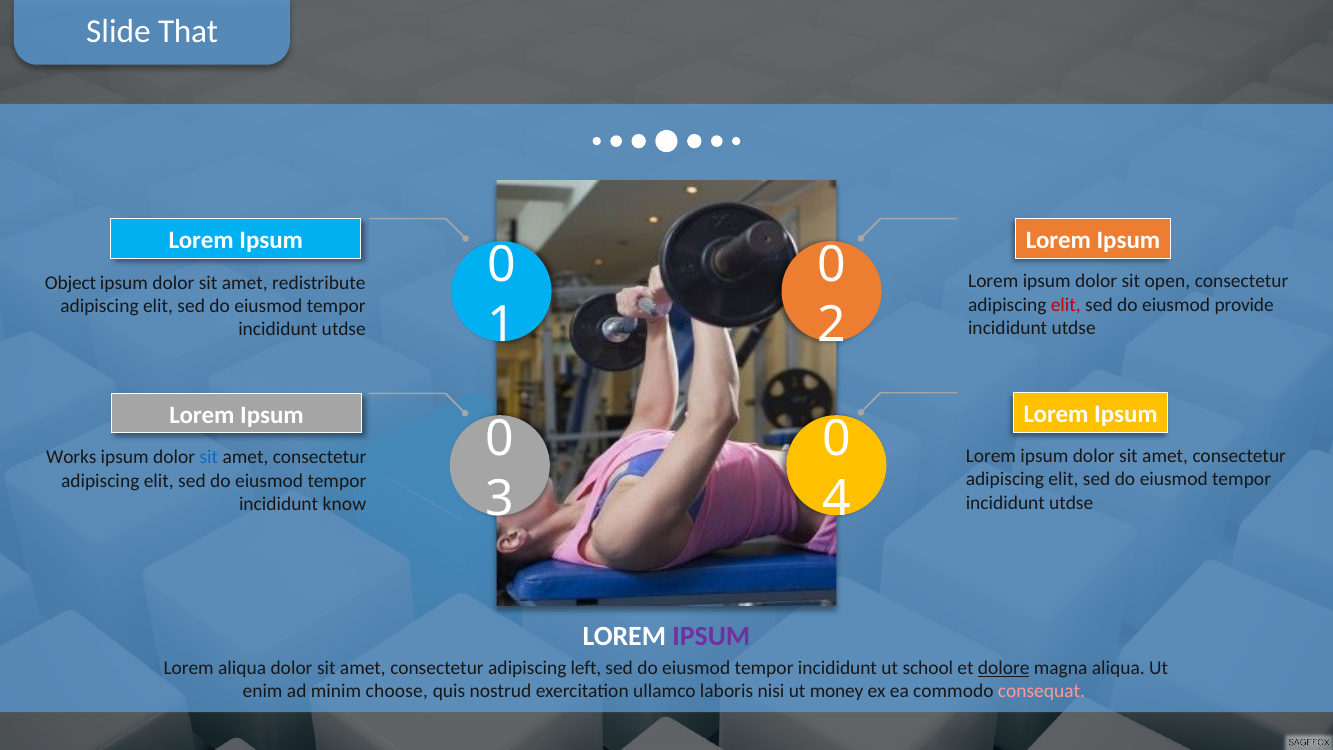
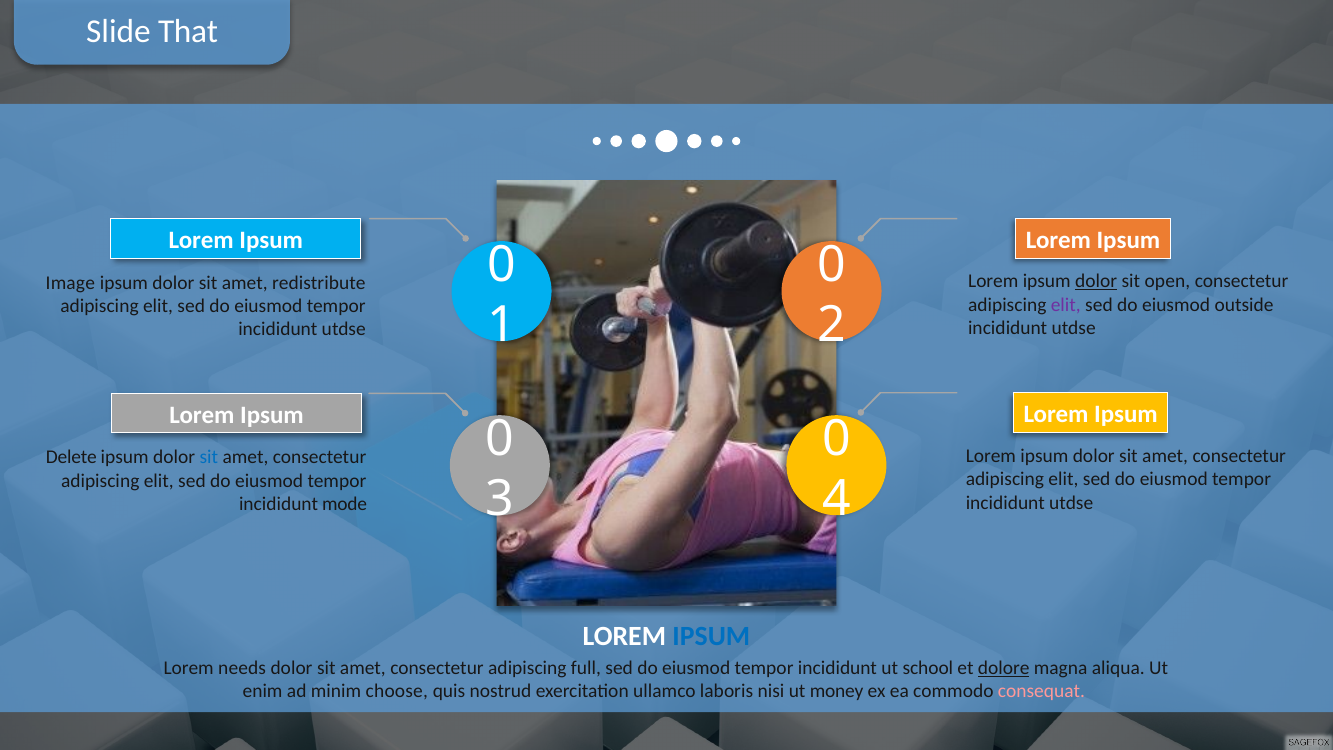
dolor at (1096, 281) underline: none -> present
Object: Object -> Image
elit at (1066, 305) colour: red -> purple
provide: provide -> outside
Works: Works -> Delete
know: know -> mode
IPSUM at (711, 636) colour: purple -> blue
Lorem aliqua: aliqua -> needs
left: left -> full
